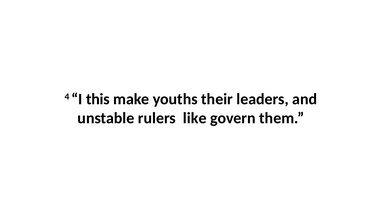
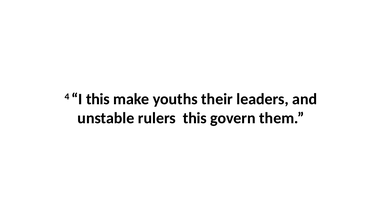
rulers like: like -> this
